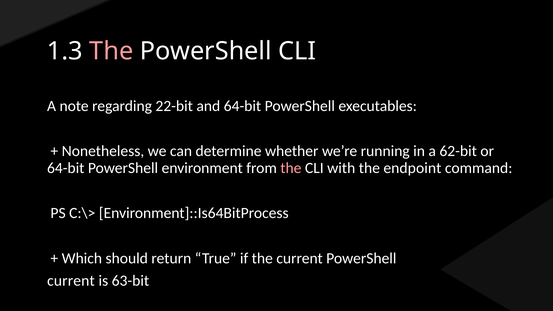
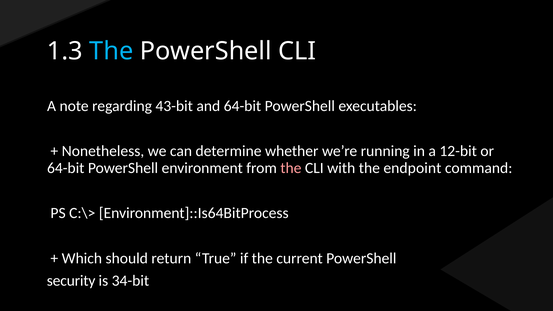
The at (111, 51) colour: pink -> light blue
22-bit: 22-bit -> 43-bit
62-bit: 62-bit -> 12-bit
current at (71, 281): current -> security
63-bit: 63-bit -> 34-bit
